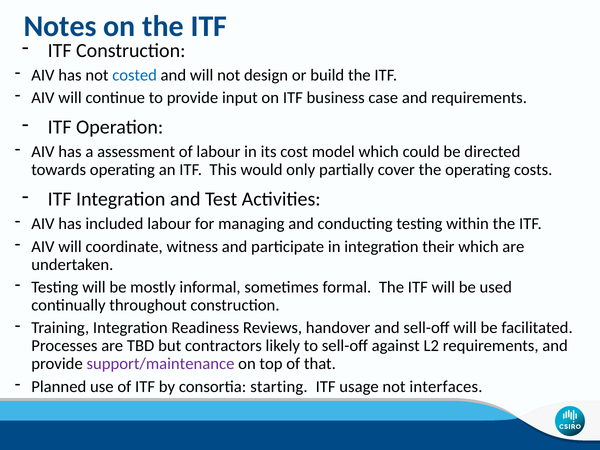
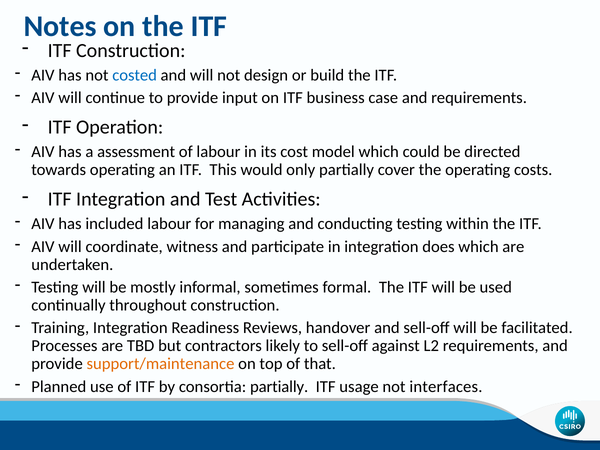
their: their -> does
support/maintenance colour: purple -> orange
consortia starting: starting -> partially
